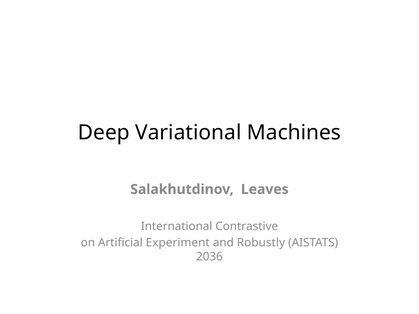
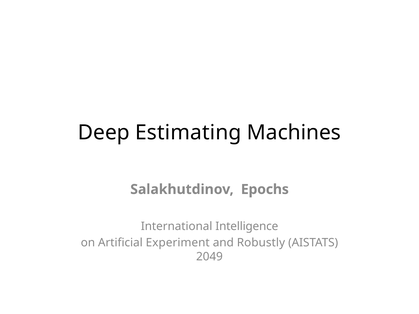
Variational: Variational -> Estimating
Leaves: Leaves -> Epochs
Contrastive: Contrastive -> Intelligence
2036: 2036 -> 2049
